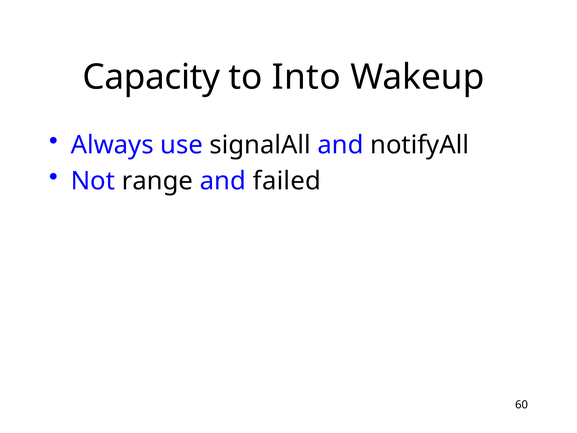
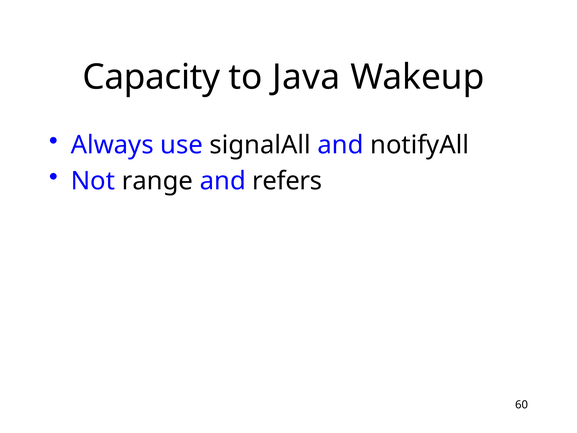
Into: Into -> Java
failed: failed -> refers
